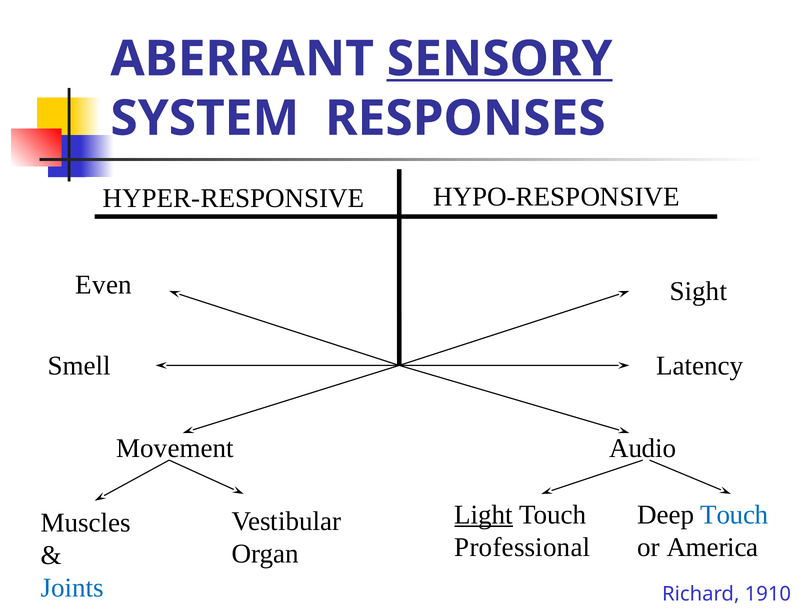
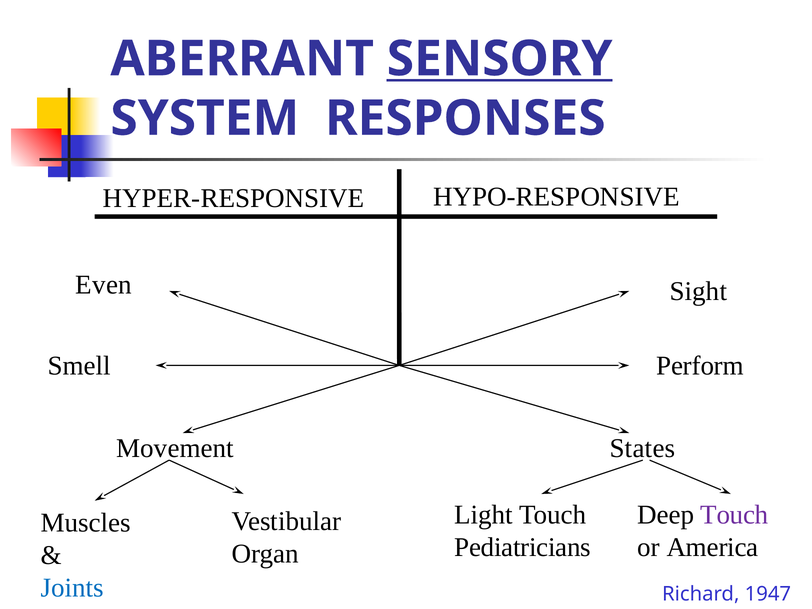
Latency: Latency -> Perform
Audio: Audio -> States
Light underline: present -> none
Touch at (734, 515) colour: blue -> purple
Professional: Professional -> Pediatricians
1910: 1910 -> 1947
